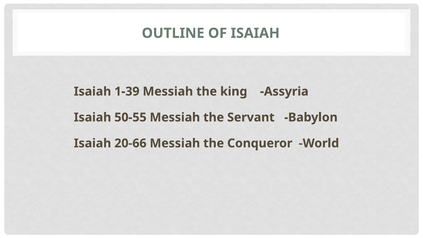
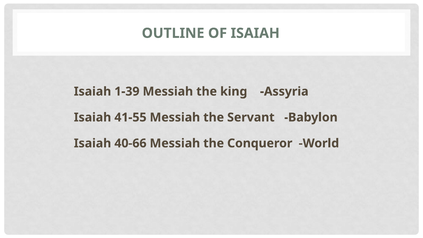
50-55: 50-55 -> 41-55
20-66: 20-66 -> 40-66
